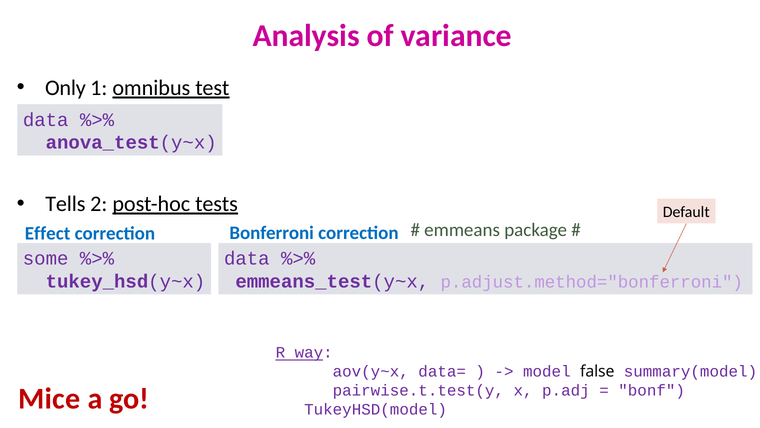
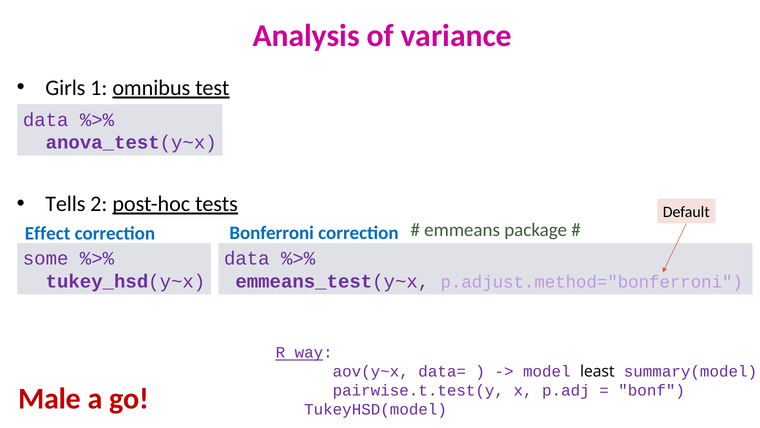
Only: Only -> Girls
false: false -> least
Mice: Mice -> Male
